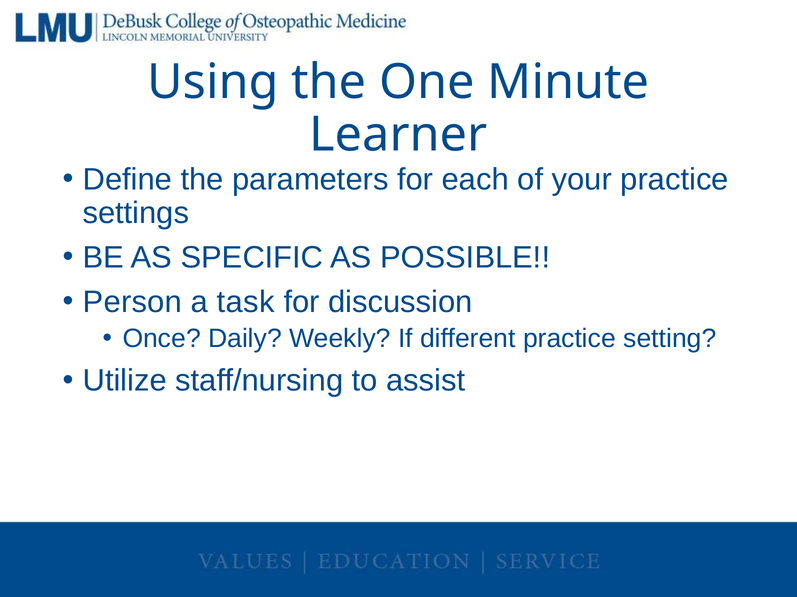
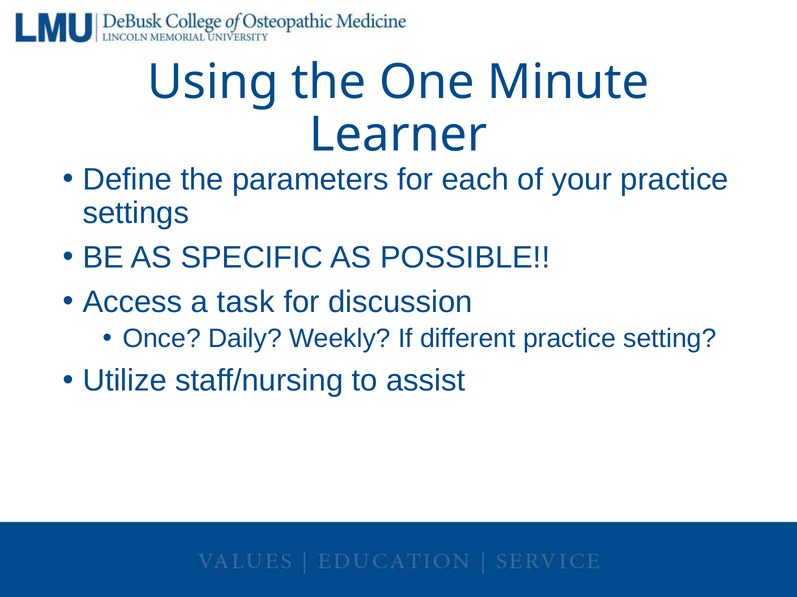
Person: Person -> Access
